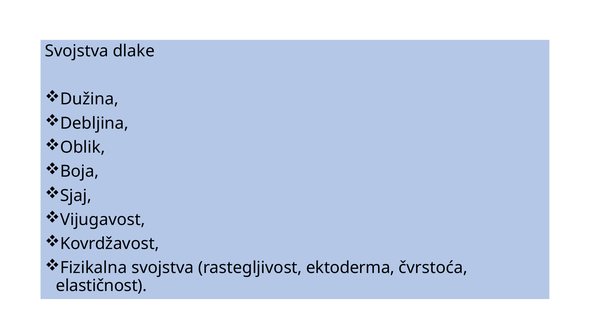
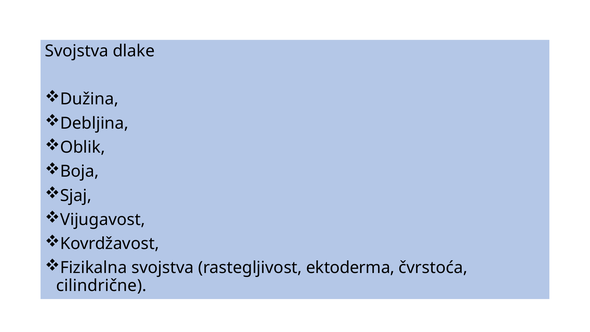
elastičnost: elastičnost -> cilindrične
